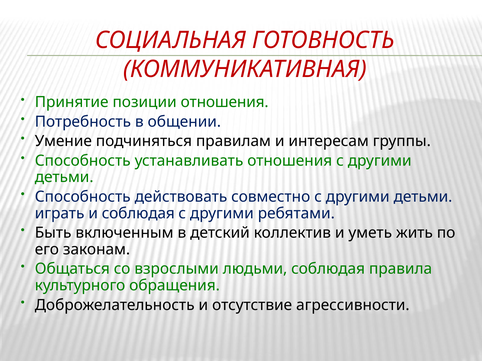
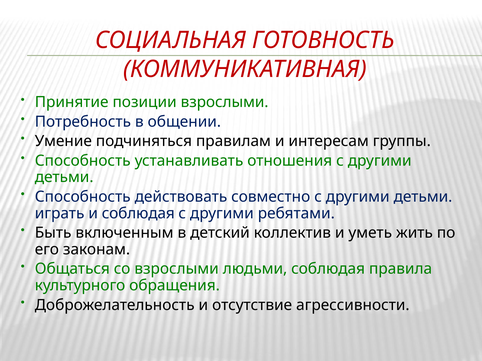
позиции отношения: отношения -> взрослыми
